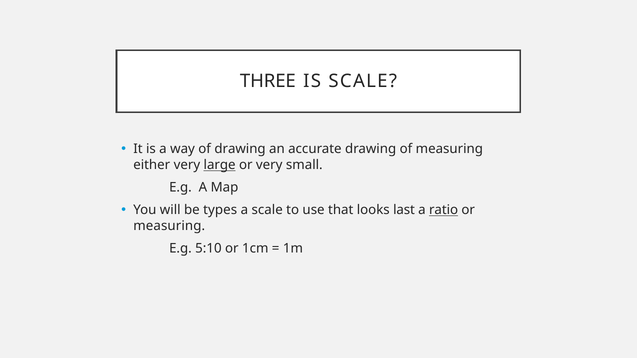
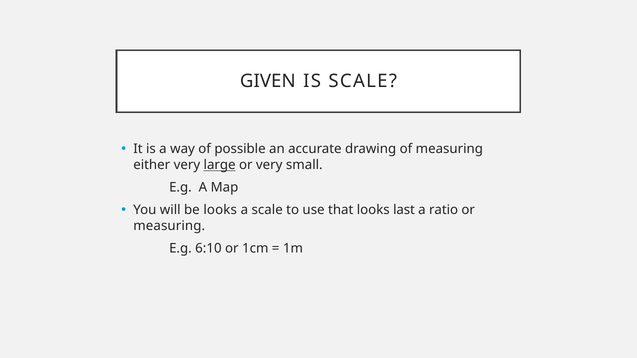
THREE: THREE -> GIVEN
of drawing: drawing -> possible
be types: types -> looks
ratio underline: present -> none
5:10: 5:10 -> 6:10
